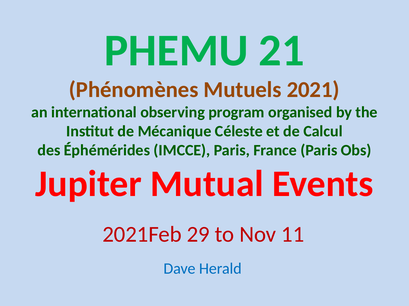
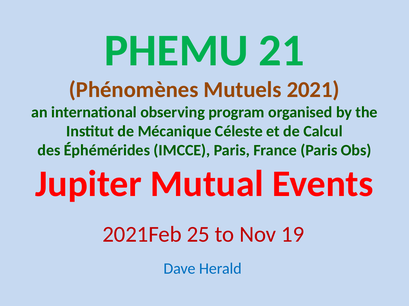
29: 29 -> 25
11: 11 -> 19
